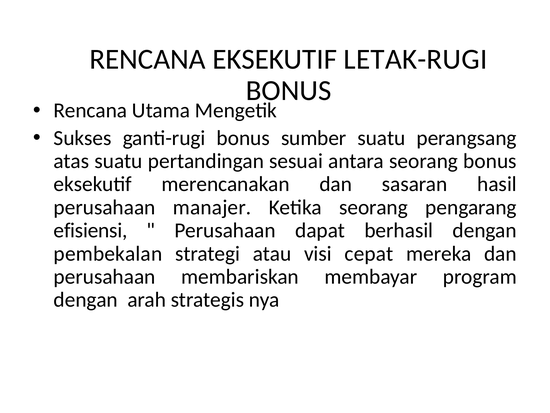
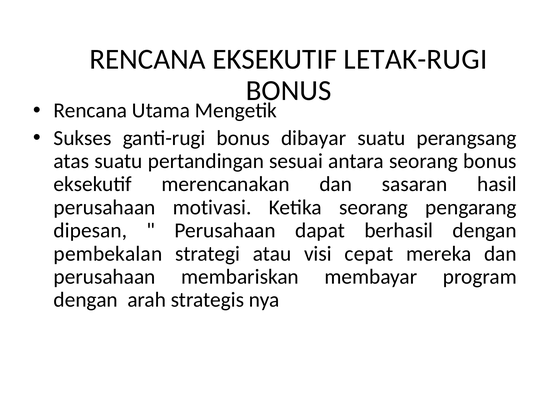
sumber: sumber -> dibayar
manajer: manajer -> motivasi
efisiensi: efisiensi -> dipesan
